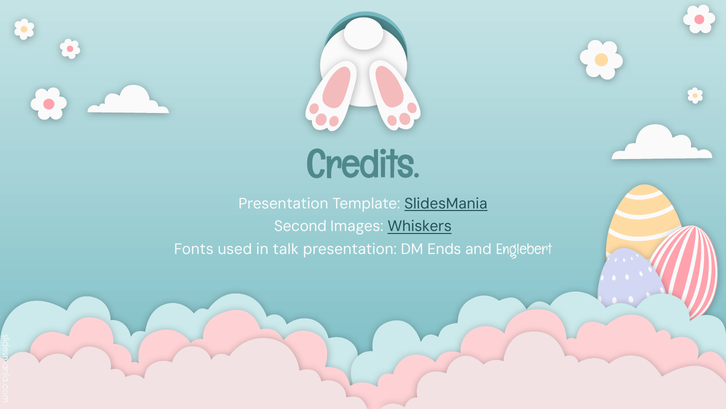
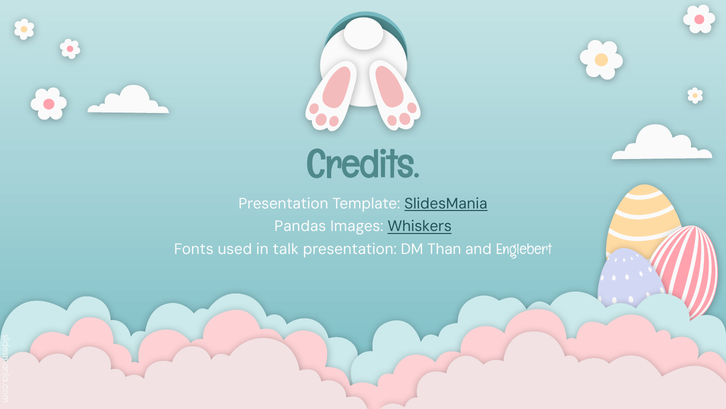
Second: Second -> Pandas
Ends: Ends -> Than
